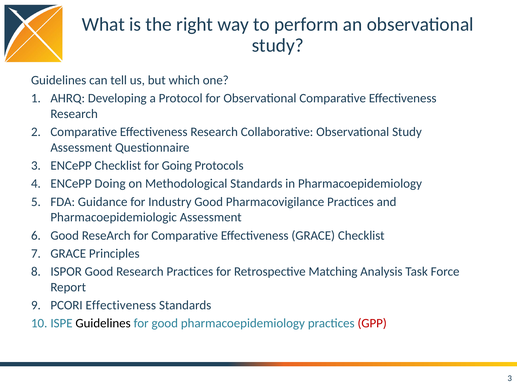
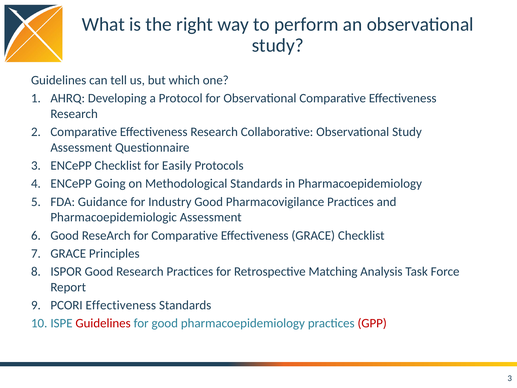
Going: Going -> Easily
Doing: Doing -> Going
Guidelines at (103, 323) colour: black -> red
